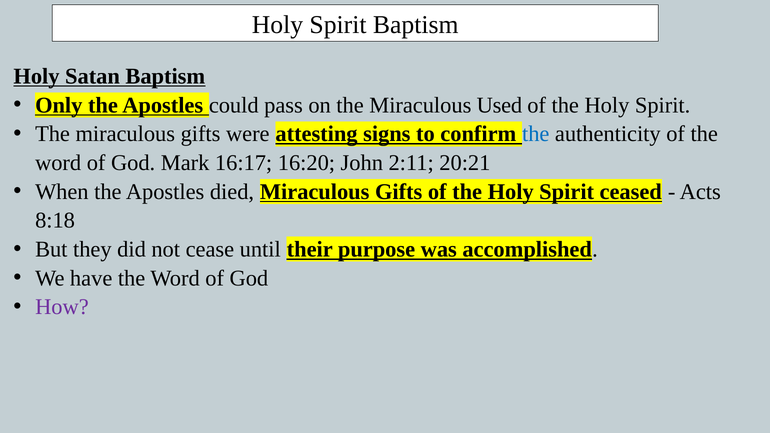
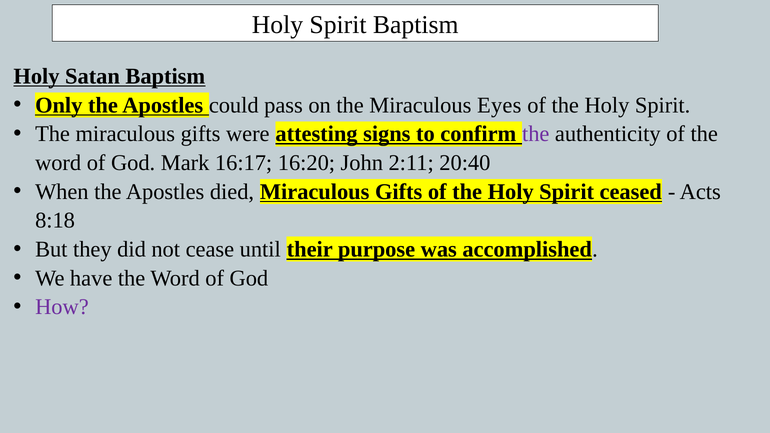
Used: Used -> Eyes
the at (536, 134) colour: blue -> purple
20:21: 20:21 -> 20:40
